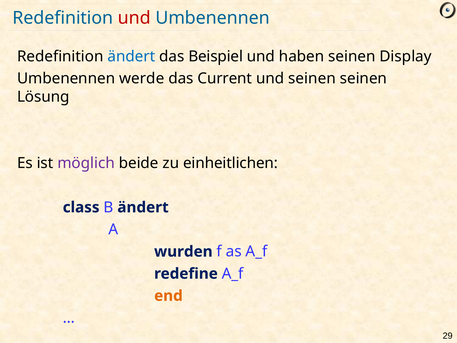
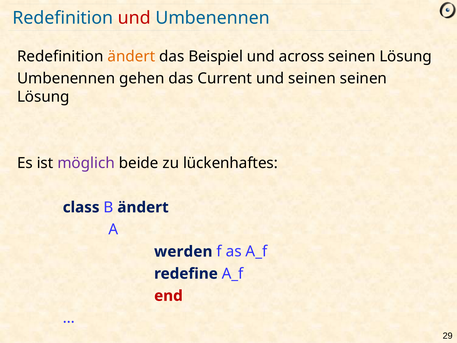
ändert at (131, 56) colour: blue -> orange
haben: haben -> across
Display at (406, 56): Display -> Lösung
werde: werde -> gehen
einheitlichen: einheitlichen -> lückenhaftes
wurden: wurden -> werden
end colour: orange -> red
